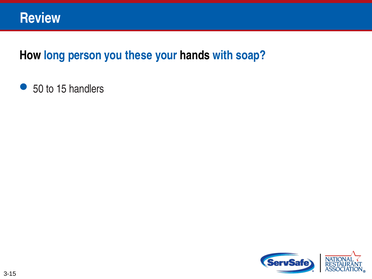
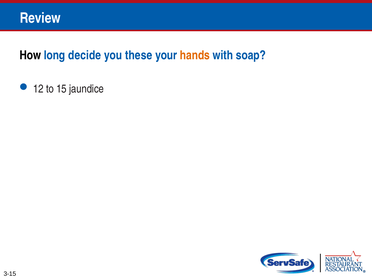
person: person -> decide
hands colour: black -> orange
50: 50 -> 12
handlers: handlers -> jaundice
